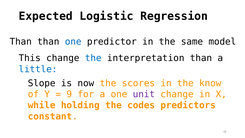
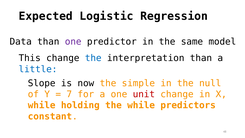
Than at (21, 42): Than -> Data
one at (73, 42) colour: blue -> purple
scores: scores -> simple
know: know -> null
9: 9 -> 7
unit colour: purple -> red
the codes: codes -> while
